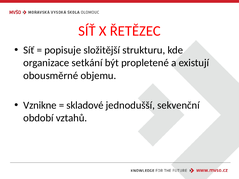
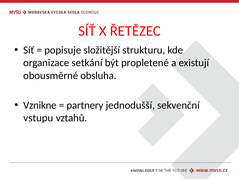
objemu: objemu -> obsluha
skladové: skladové -> partnery
období: období -> vstupu
